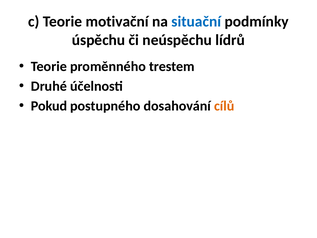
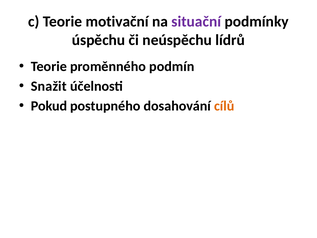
situační colour: blue -> purple
trestem: trestem -> podmín
Druhé: Druhé -> Snažit
